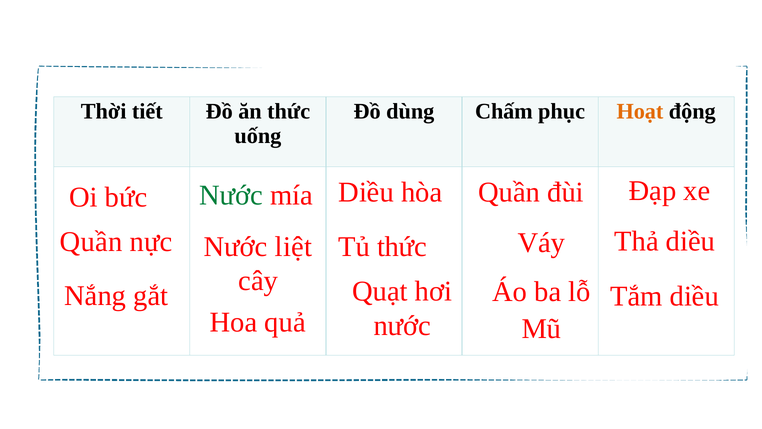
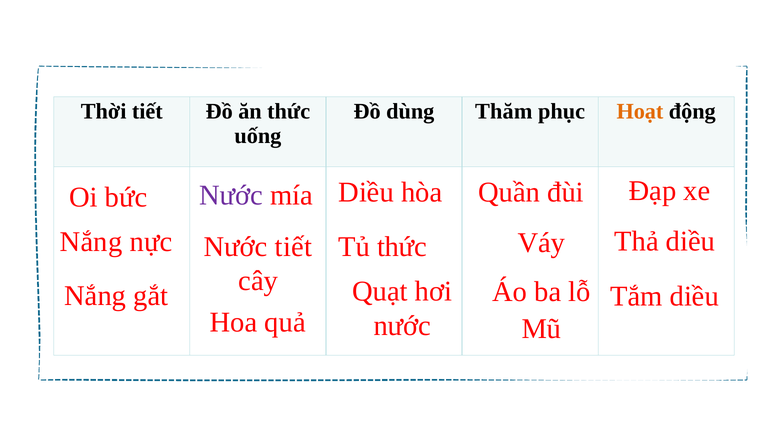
Chấm: Chấm -> Thăm
Nước at (231, 195) colour: green -> purple
Quần at (91, 242): Quần -> Nắng
Nước liệt: liệt -> tiết
